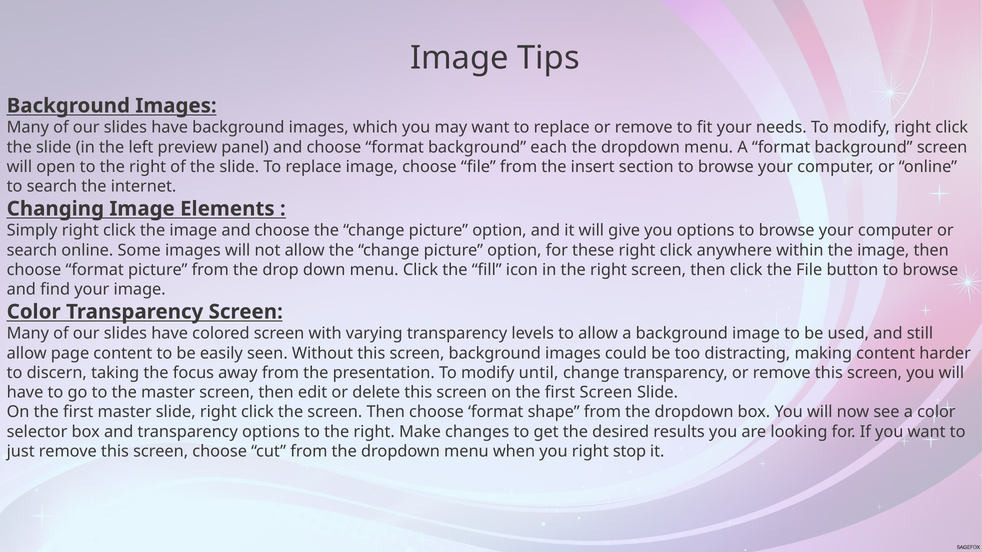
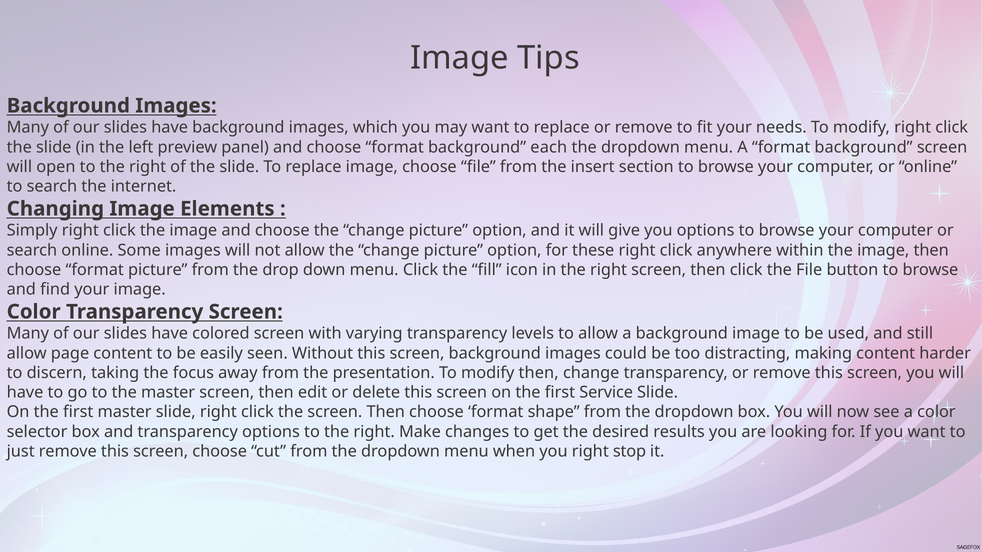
modify until: until -> then
first Screen: Screen -> Service
